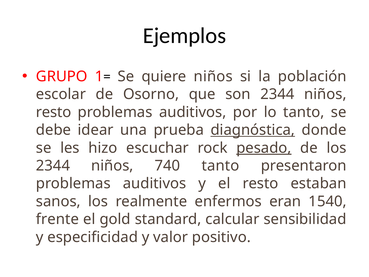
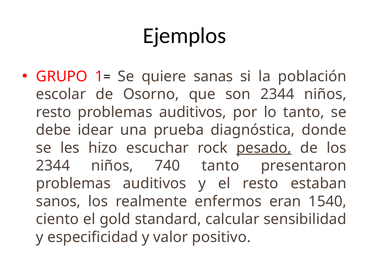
quiere niños: niños -> sanas
diagnóstica underline: present -> none
frente: frente -> ciento
